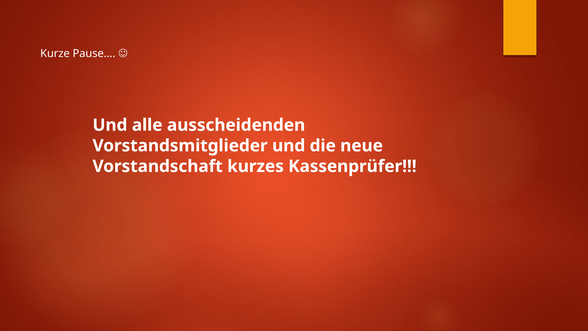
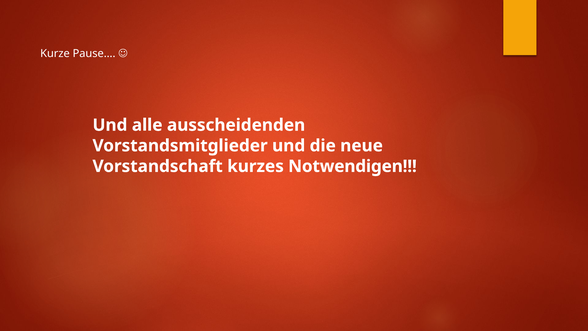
Kassenprüfer: Kassenprüfer -> Notwendigen
